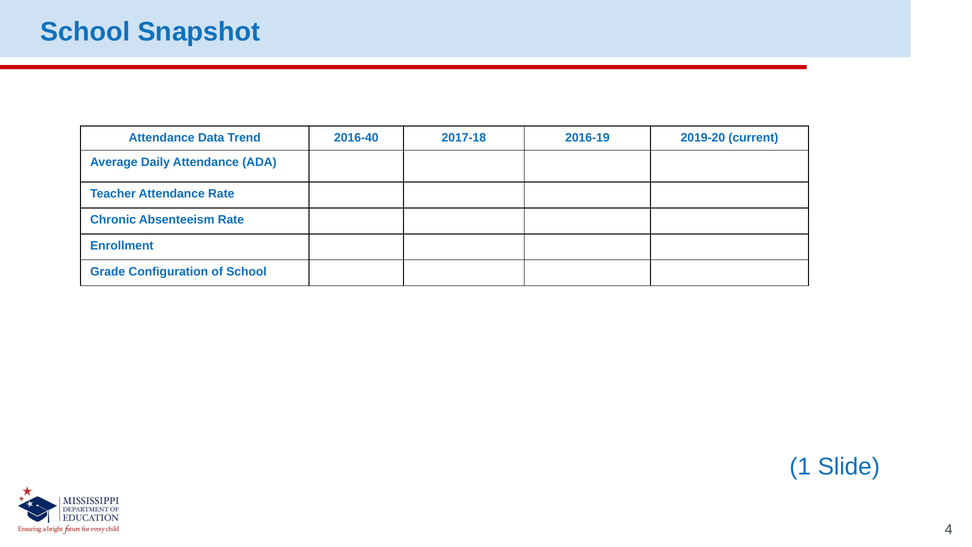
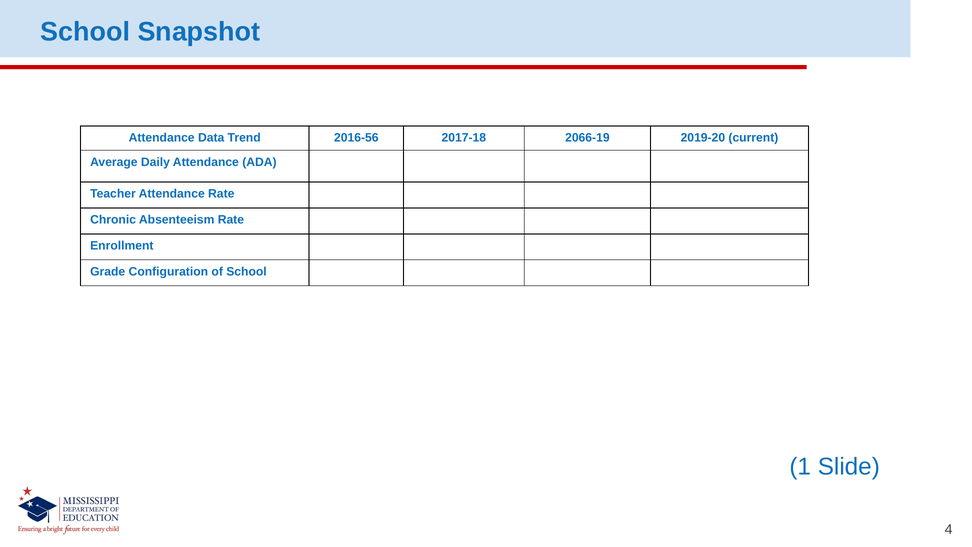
2016-40: 2016-40 -> 2016-56
2016-19: 2016-19 -> 2066-19
